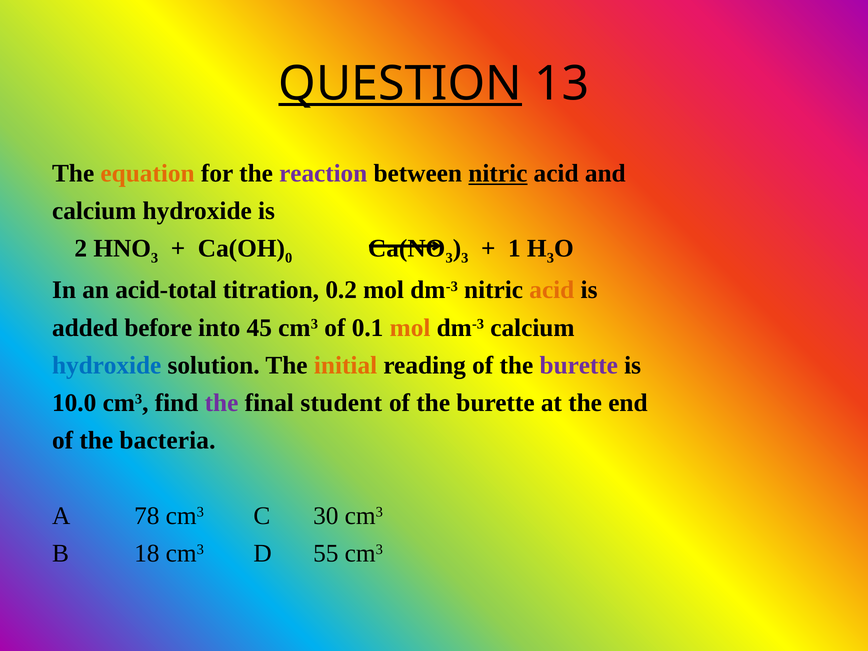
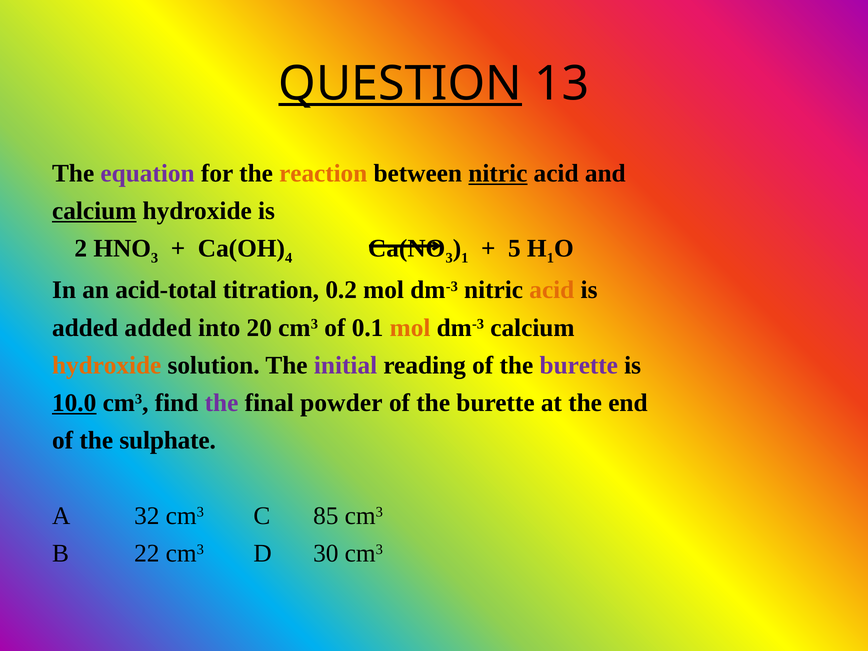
equation colour: orange -> purple
reaction colour: purple -> orange
calcium at (94, 211) underline: none -> present
0: 0 -> 4
3 at (465, 258): 3 -> 1
1: 1 -> 5
3 at (550, 258): 3 -> 1
added before: before -> added
45: 45 -> 20
hydroxide at (107, 365) colour: blue -> orange
initial colour: orange -> purple
10.0 underline: none -> present
student: student -> powder
bacteria: bacteria -> sulphate
78: 78 -> 32
30: 30 -> 85
18: 18 -> 22
55: 55 -> 30
